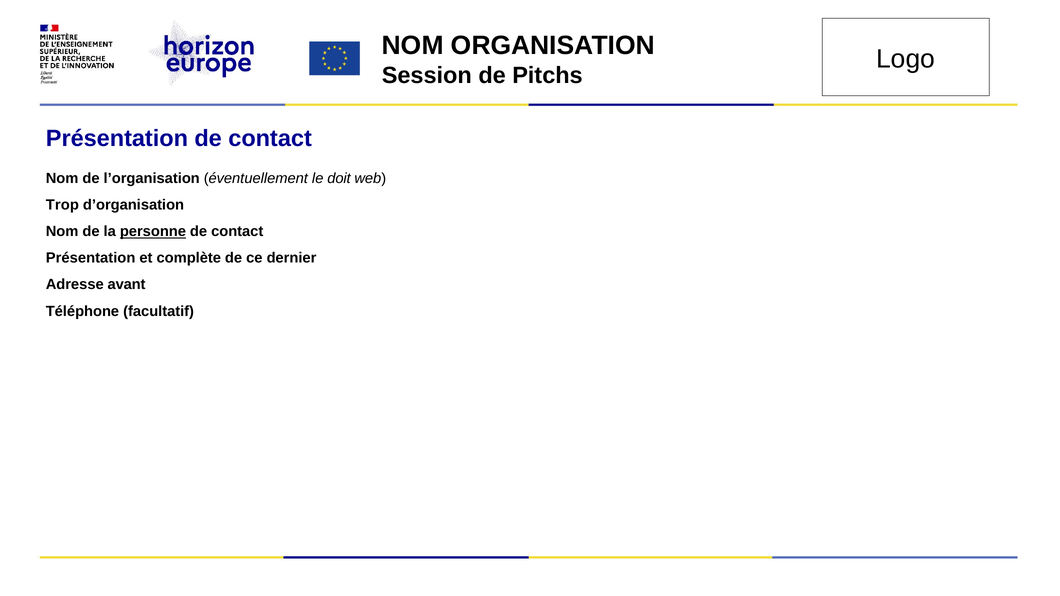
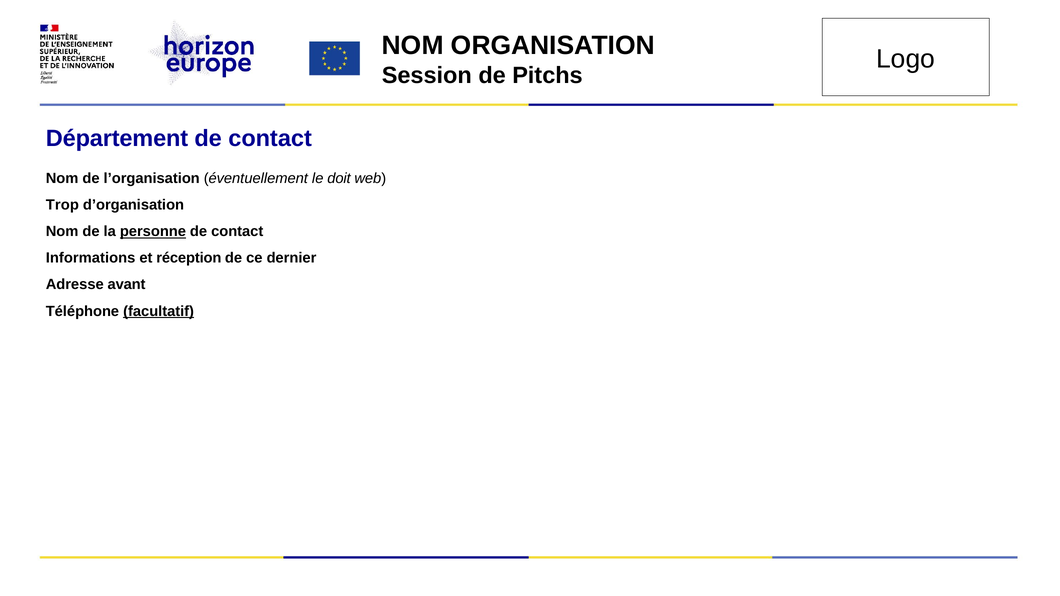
Présentation at (117, 139): Présentation -> Département
Présentation at (91, 258): Présentation -> Informations
complète: complète -> réception
facultatif underline: none -> present
